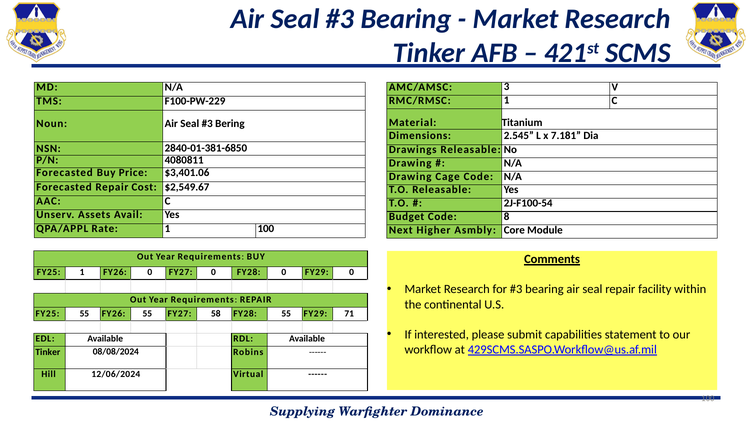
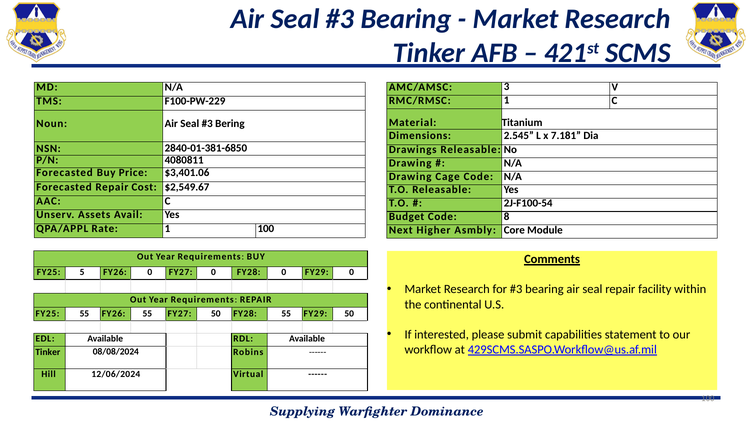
FY25 1: 1 -> 5
FY27 58: 58 -> 50
FY29 71: 71 -> 50
